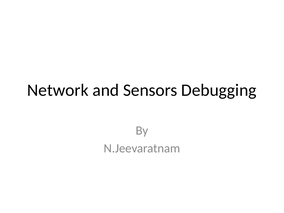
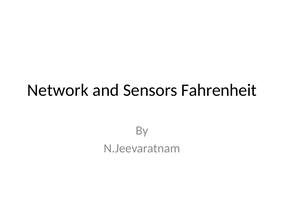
Debugging: Debugging -> Fahrenheit
